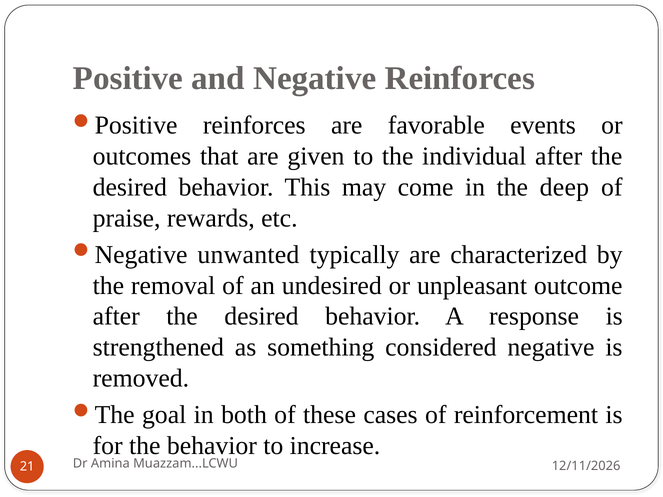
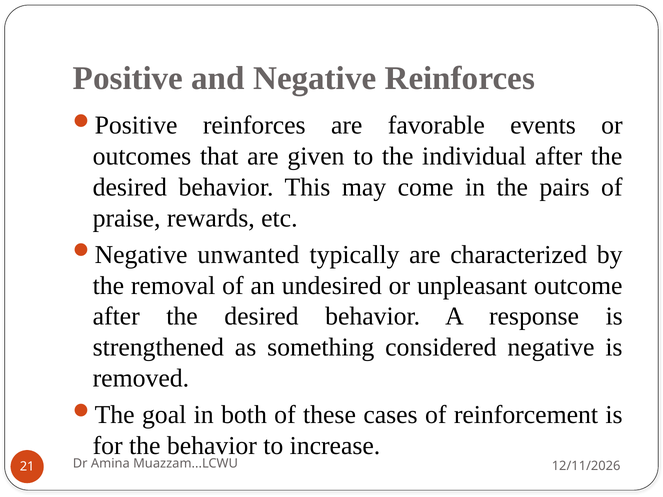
deep: deep -> pairs
